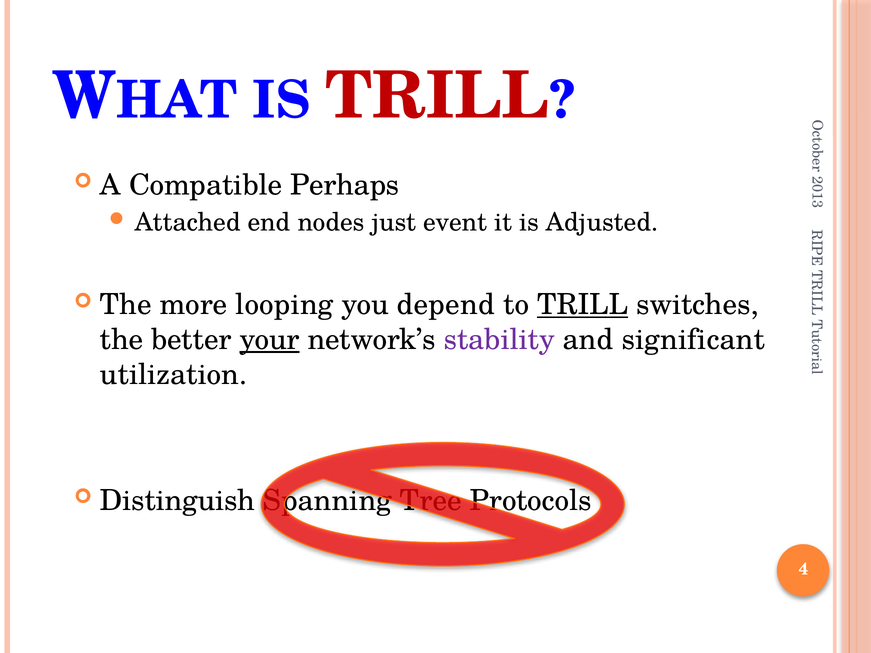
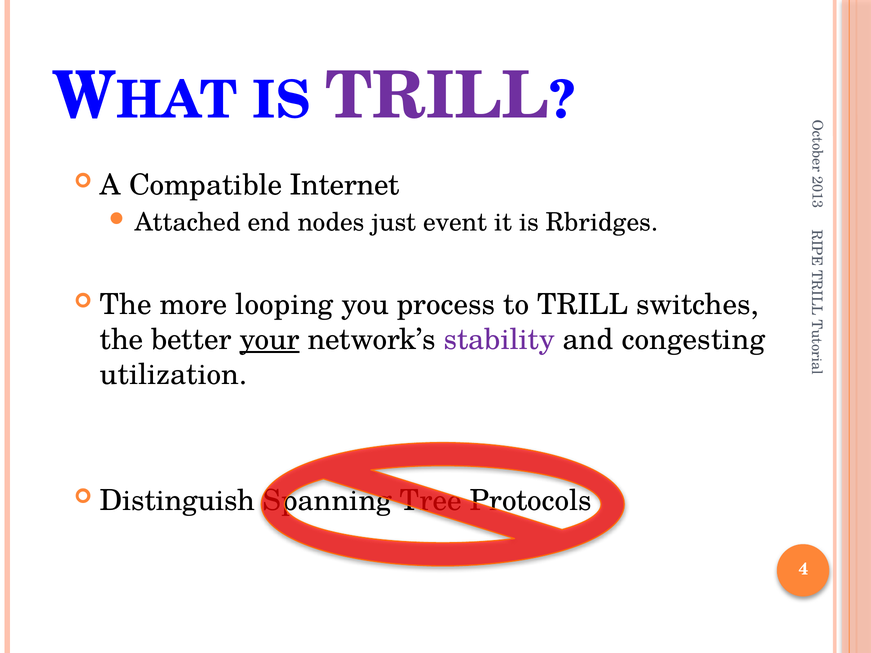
TRILL at (437, 96) colour: red -> purple
Perhaps: Perhaps -> Internet
Adjusted: Adjusted -> Rbridges
depend: depend -> process
TRILL at (583, 305) underline: present -> none
significant: significant -> congesting
